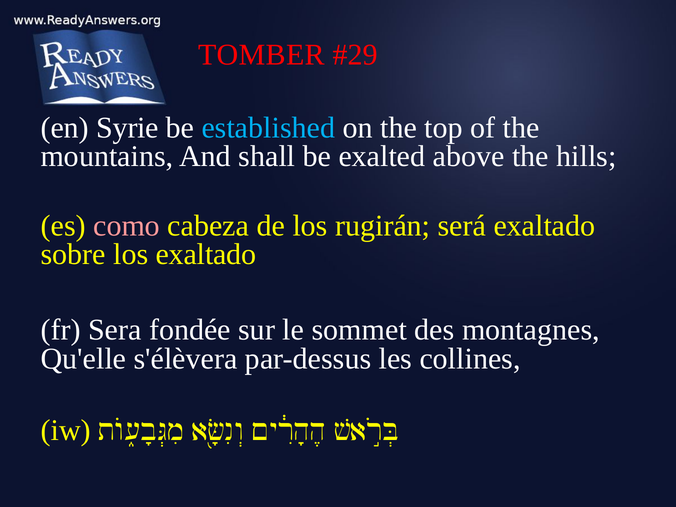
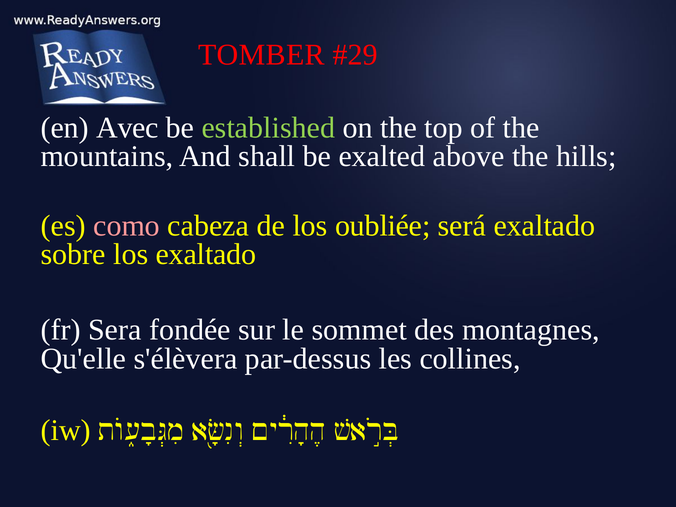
Syrie: Syrie -> Avec
established colour: light blue -> light green
rugirán: rugirán -> oubliée
